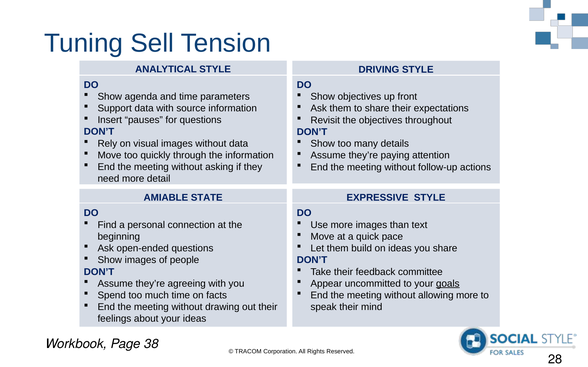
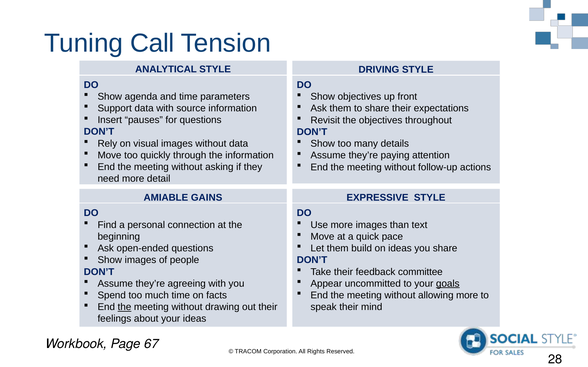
Sell: Sell -> Call
STATE: STATE -> GAINS
the at (124, 307) underline: none -> present
38: 38 -> 67
